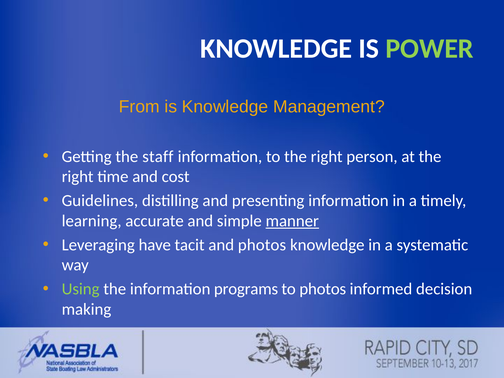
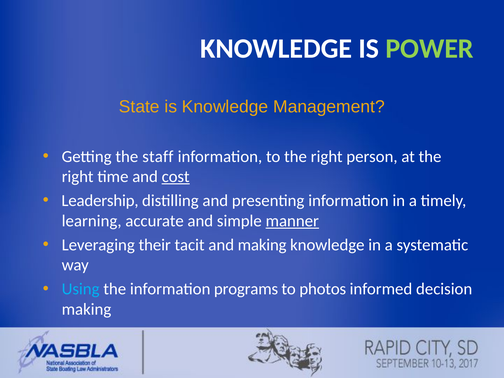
From: From -> State
cost underline: none -> present
Guidelines: Guidelines -> Leadership
have: have -> their
and photos: photos -> making
Using colour: light green -> light blue
